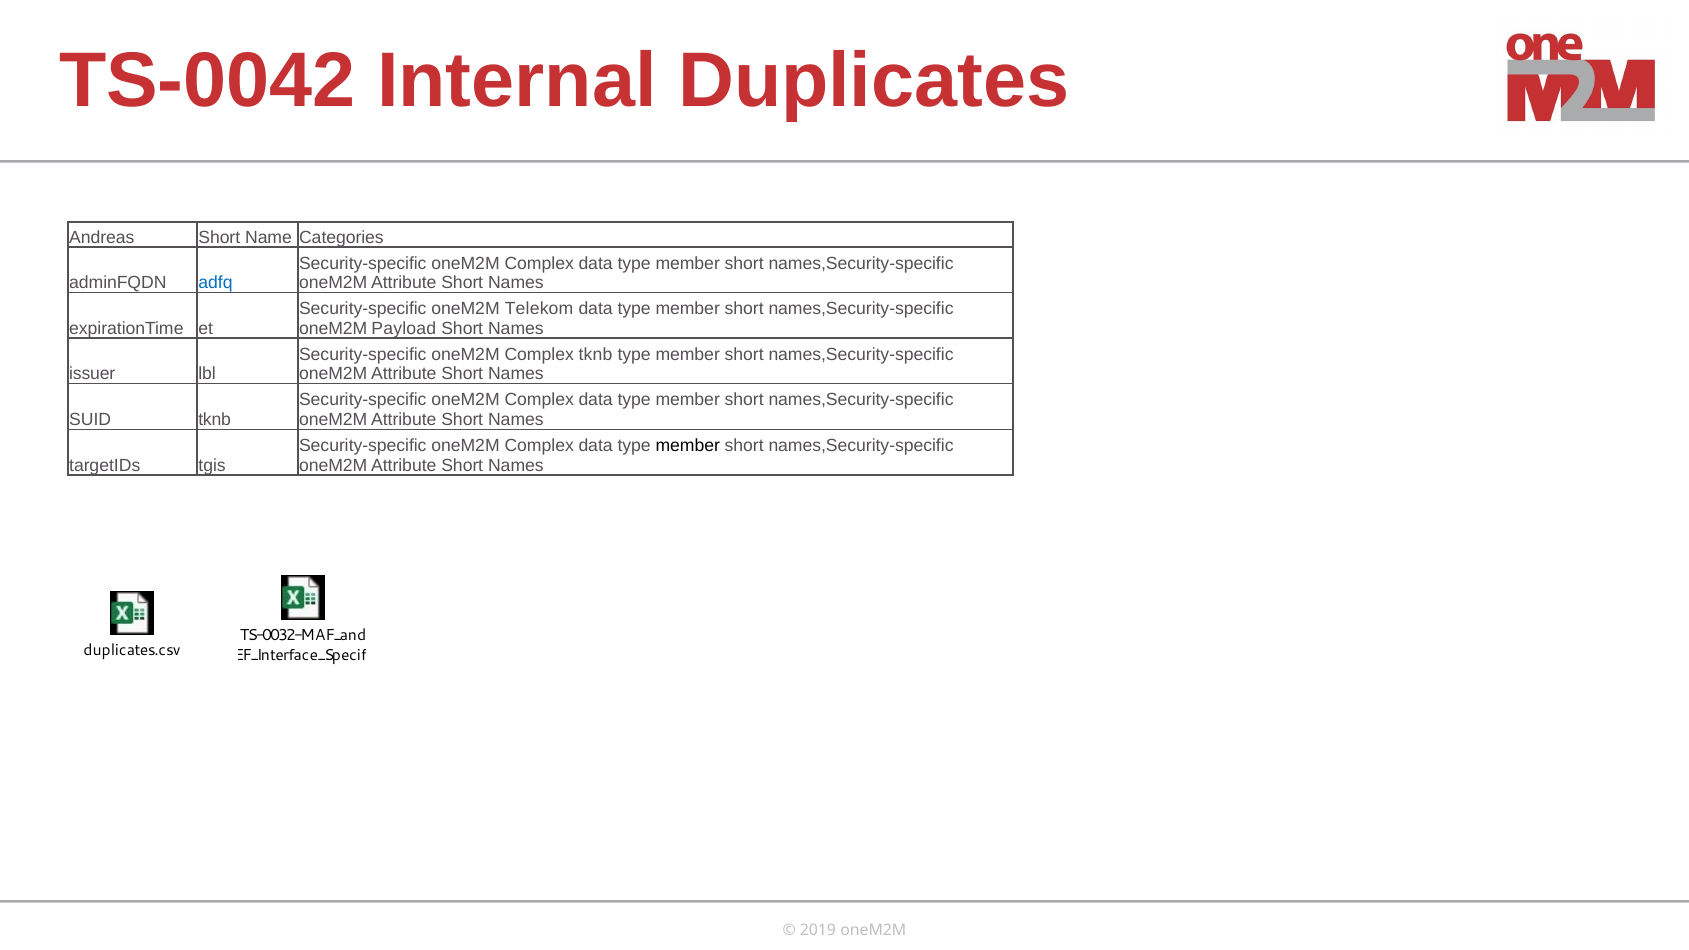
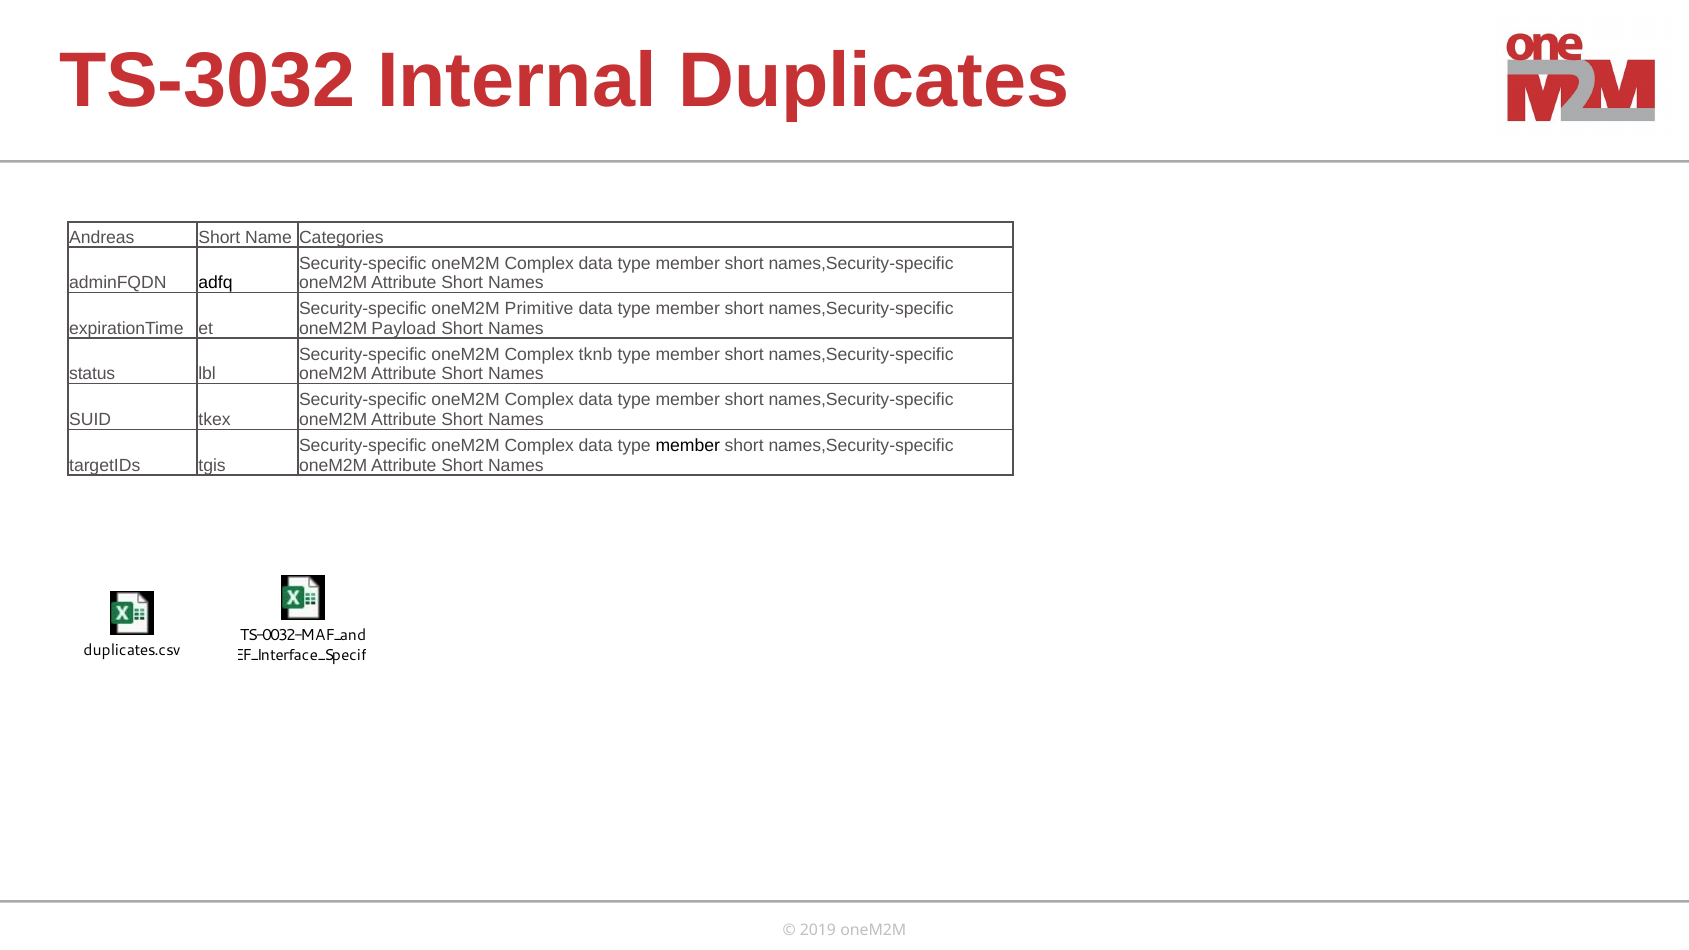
TS-0042: TS-0042 -> TS-3032
adfq colour: blue -> black
Telekom: Telekom -> Primitive
issuer: issuer -> status
SUID tknb: tknb -> tkex
